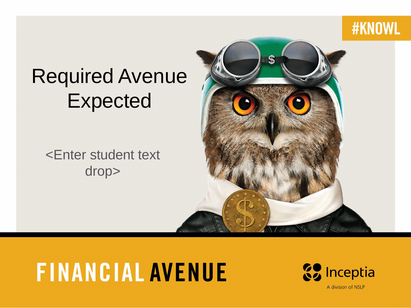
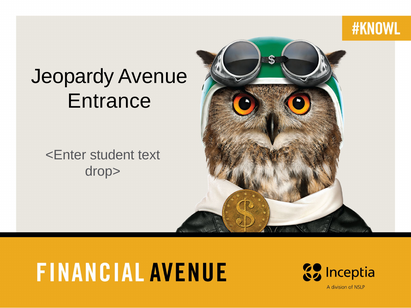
Required: Required -> Jeopardy
Expected: Expected -> Entrance
